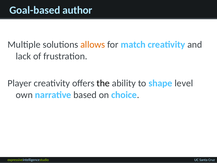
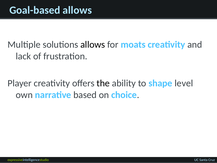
Goal-based author: author -> allows
allows at (93, 45) colour: orange -> black
match: match -> moats
